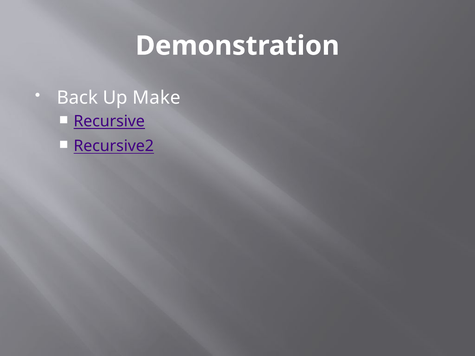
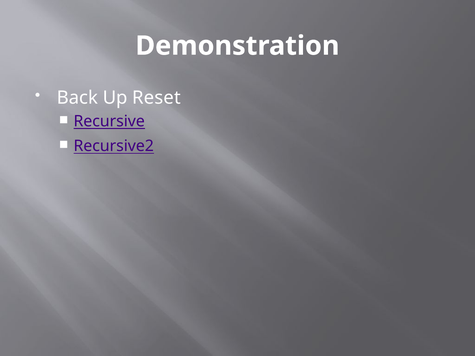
Make: Make -> Reset
